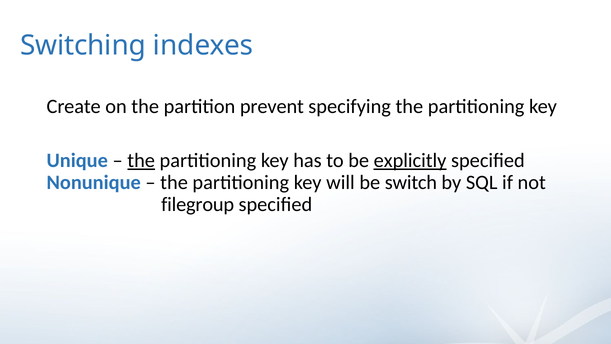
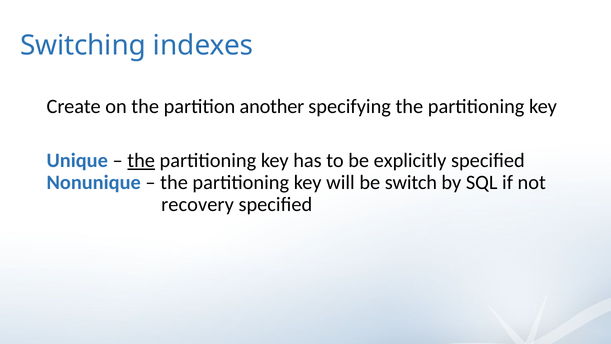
prevent: prevent -> another
explicitly underline: present -> none
filegroup: filegroup -> recovery
